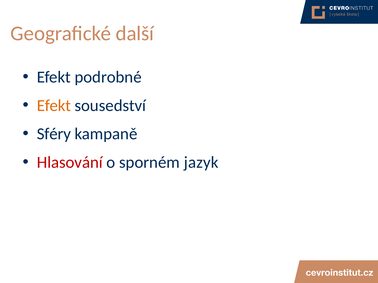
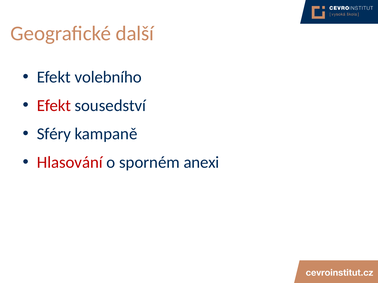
podrobné: podrobné -> volebního
Efekt at (54, 106) colour: orange -> red
jazyk: jazyk -> anexi
